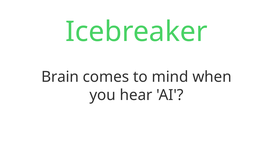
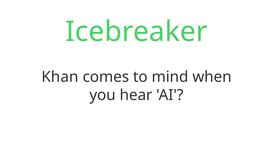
Brain: Brain -> Khan
